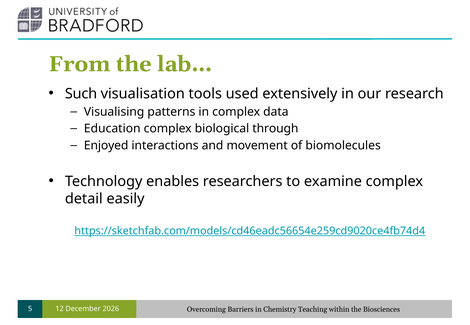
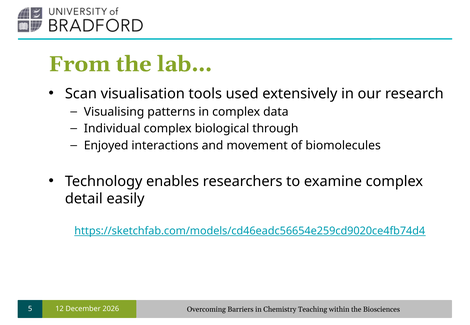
Such: Such -> Scan
Education: Education -> Individual
